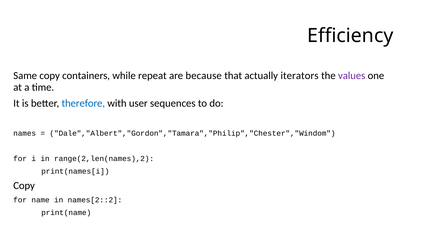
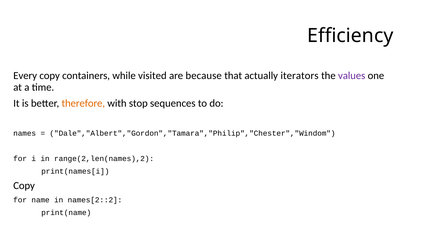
Same: Same -> Every
repeat: repeat -> visited
therefore colour: blue -> orange
user: user -> stop
